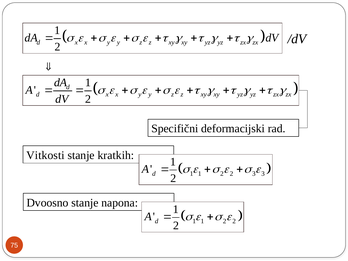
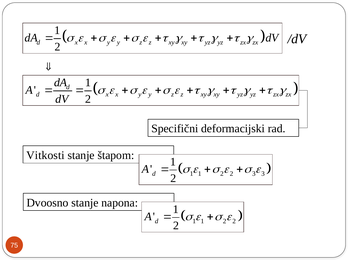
kratkih: kratkih -> štapom
